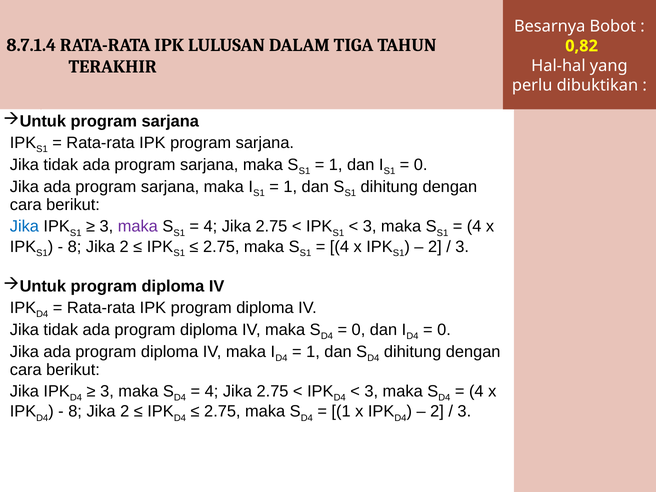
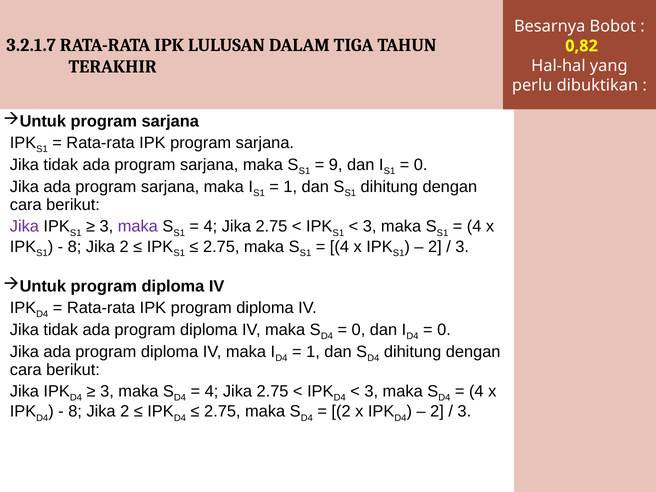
8.7.1.4: 8.7.1.4 -> 3.2.1.7
1 at (336, 165): 1 -> 9
Jika at (24, 227) colour: blue -> purple
1 at (341, 412): 1 -> 2
